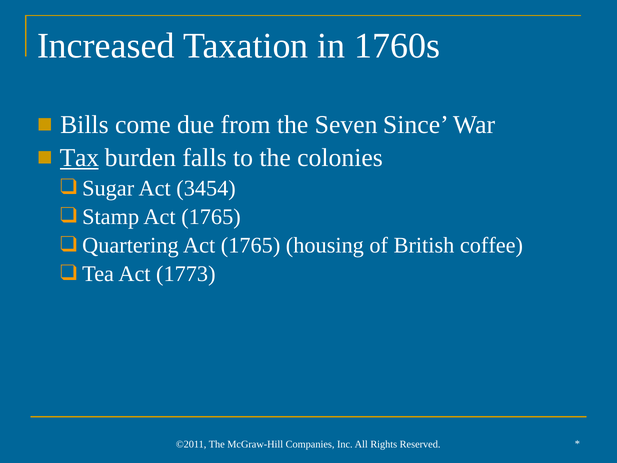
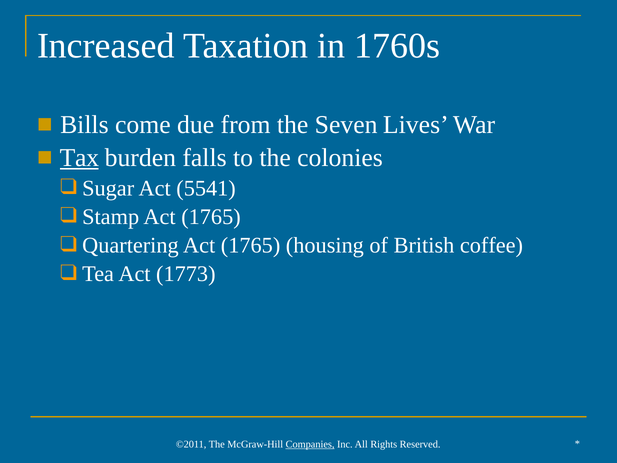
Since: Since -> Lives
3454: 3454 -> 5541
Companies underline: none -> present
